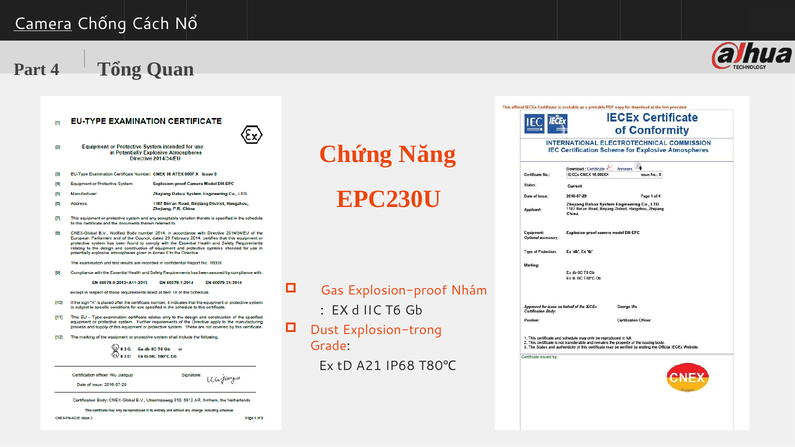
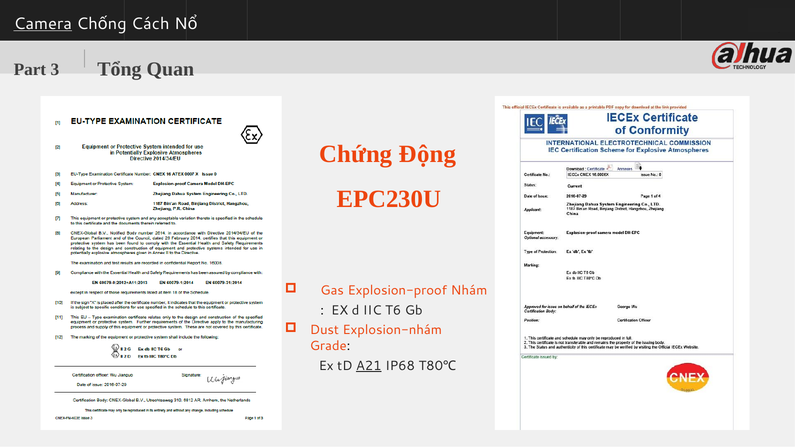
4: 4 -> 3
Năng: Năng -> Động
Explosion-trong: Explosion-trong -> Explosion-nhám
A21 underline: none -> present
